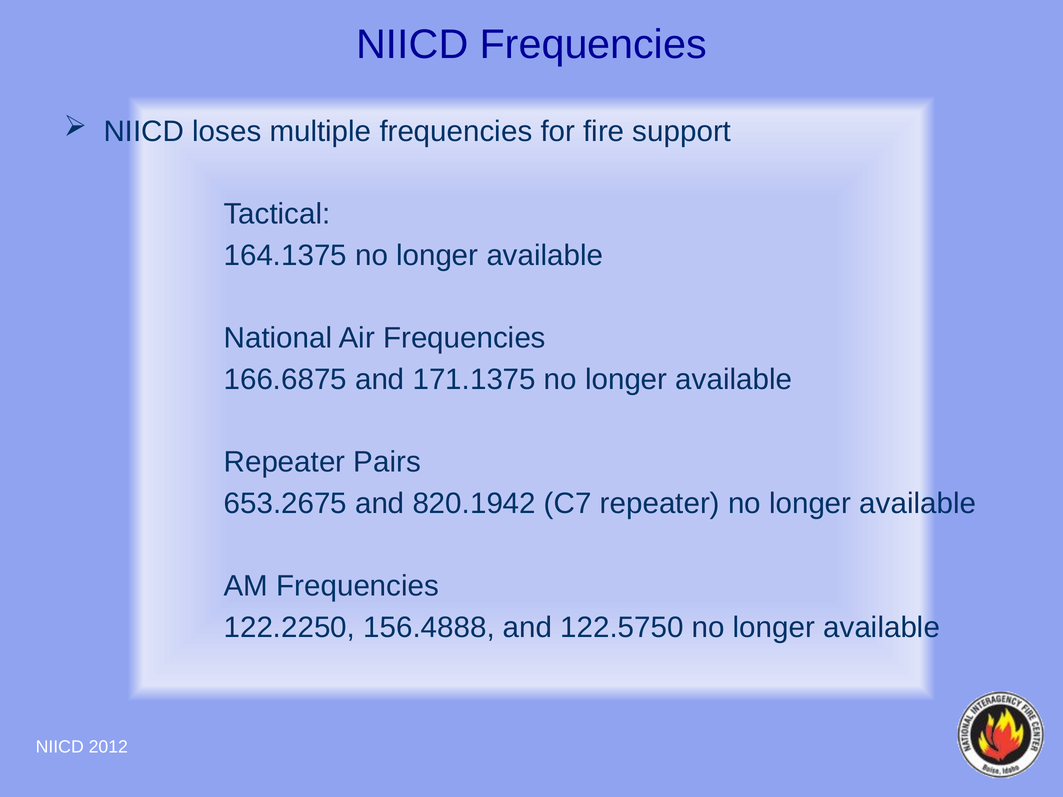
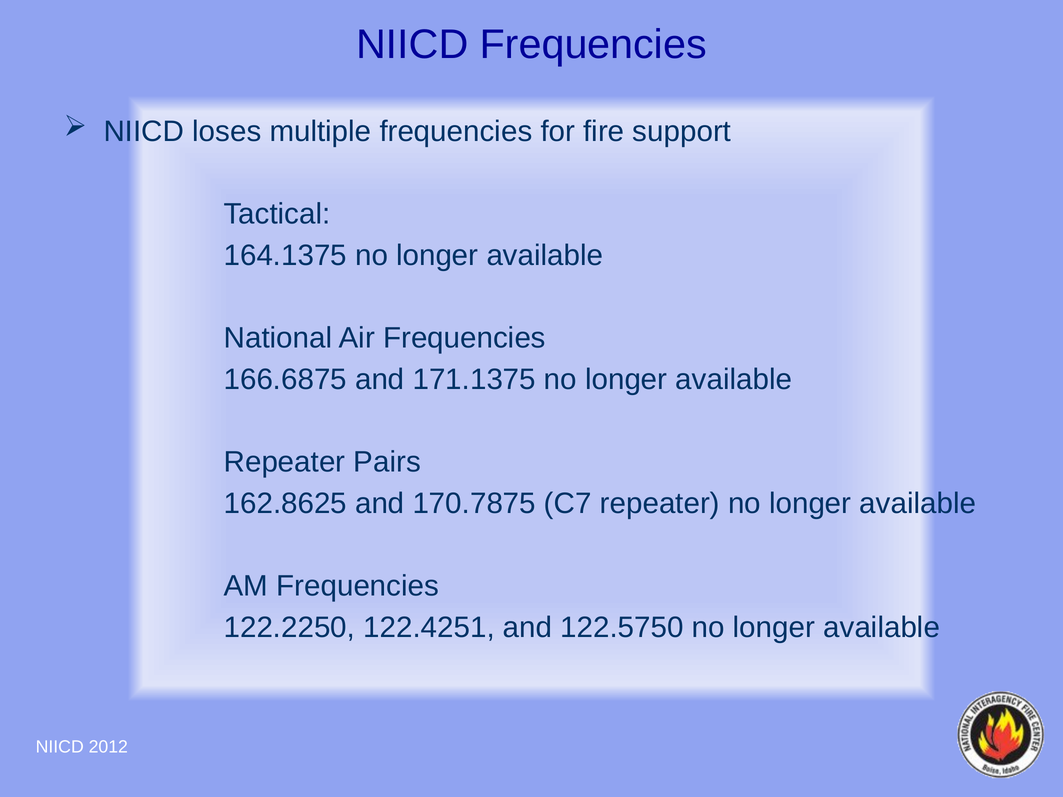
653.2675: 653.2675 -> 162.8625
820.1942: 820.1942 -> 170.7875
156.4888: 156.4888 -> 122.4251
